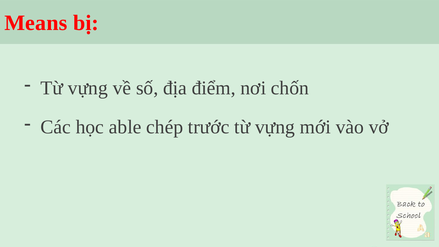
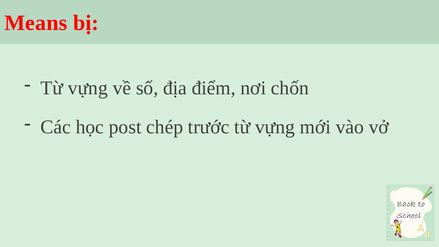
able: able -> post
